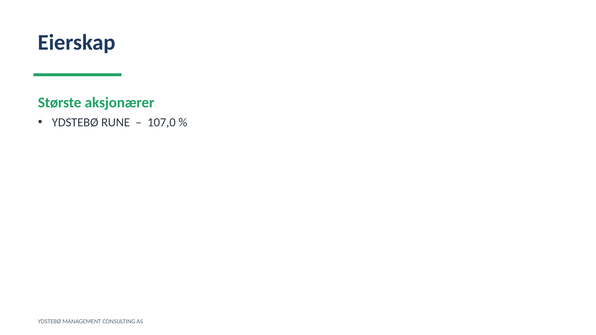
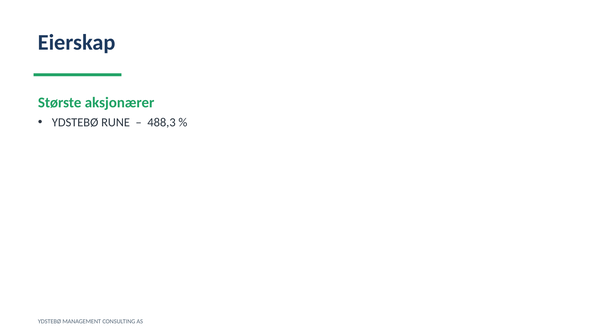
107,0: 107,0 -> 488,3
